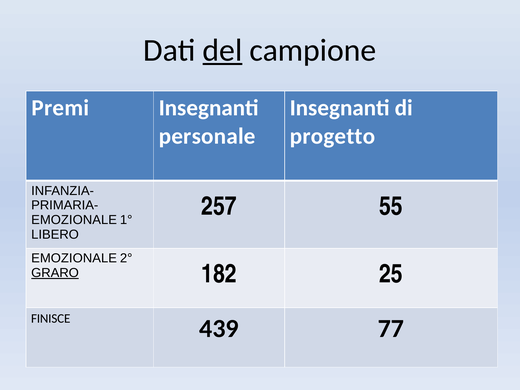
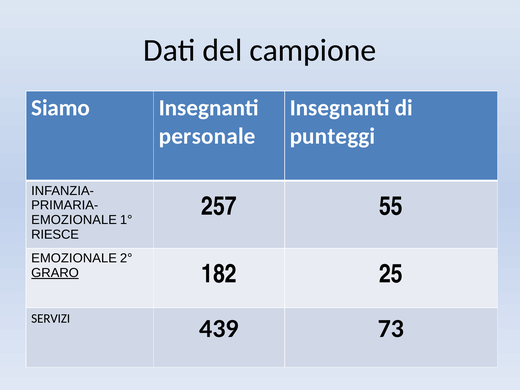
del underline: present -> none
Premi: Premi -> Siamo
progetto: progetto -> punteggi
LIBERO: LIBERO -> RIESCE
FINISCE: FINISCE -> SERVIZI
77: 77 -> 73
